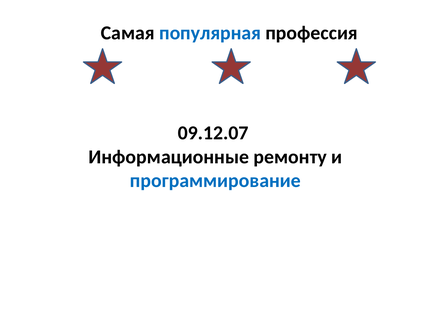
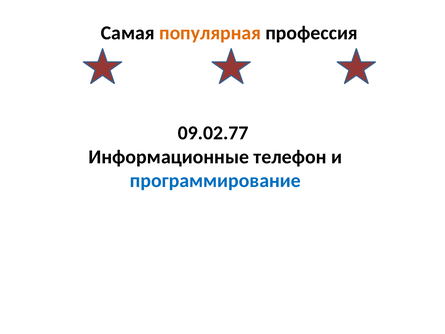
популярная colour: blue -> orange
09.12.07: 09.12.07 -> 09.02.77
ремонту: ремонту -> телефон
